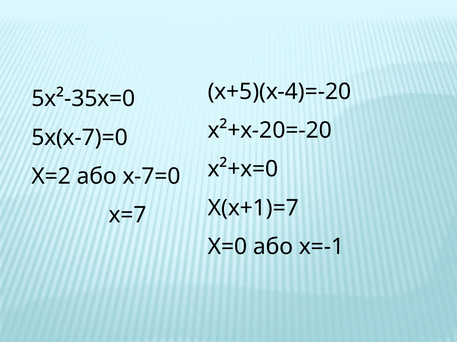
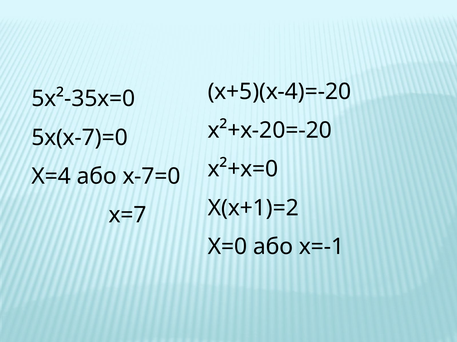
Х=2: Х=2 -> Х=4
Х(х+1)=7: Х(х+1)=7 -> Х(х+1)=2
